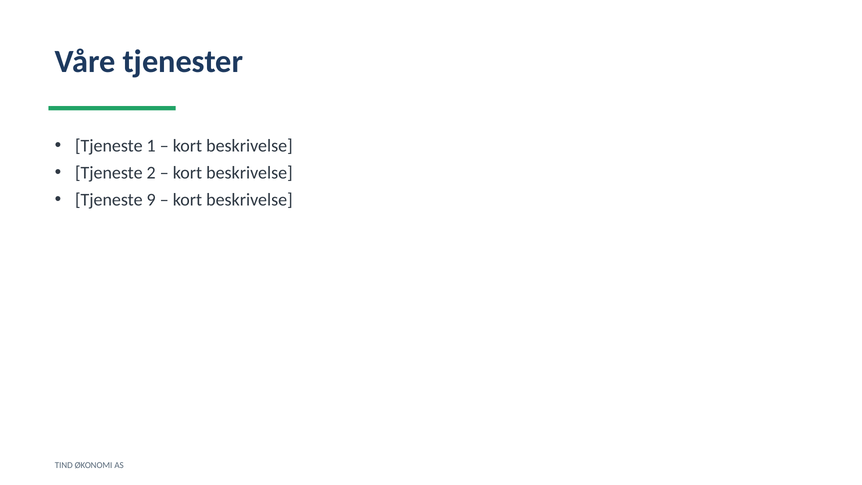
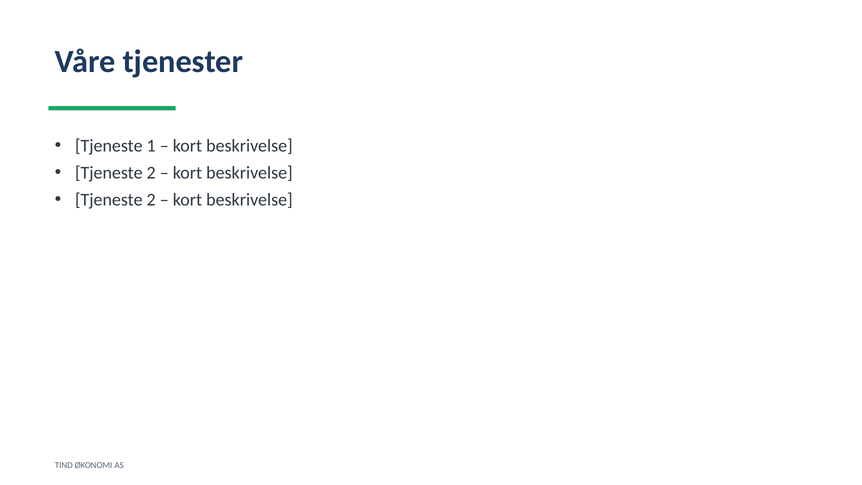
9 at (151, 200): 9 -> 2
